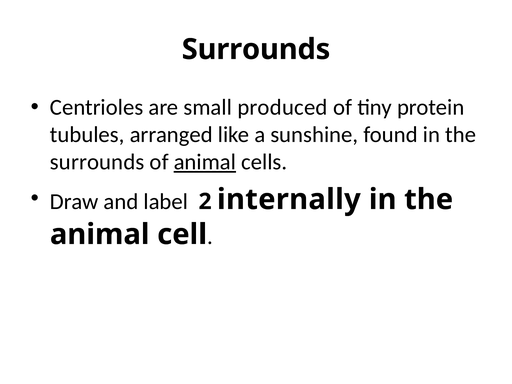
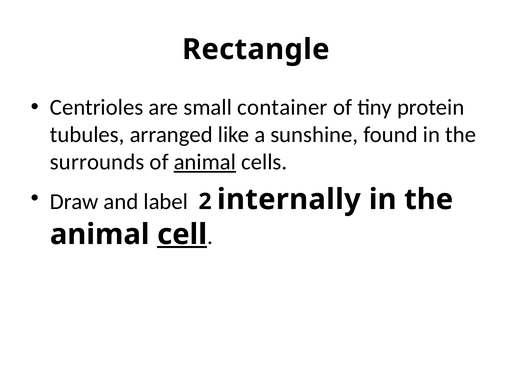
Surrounds at (256, 49): Surrounds -> Rectangle
produced: produced -> container
cell underline: none -> present
